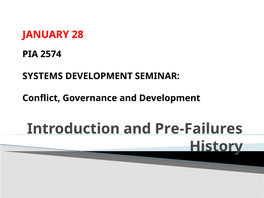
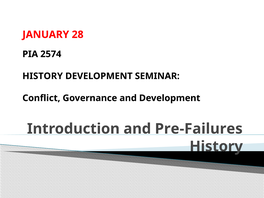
SYSTEMS at (43, 76): SYSTEMS -> HISTORY
